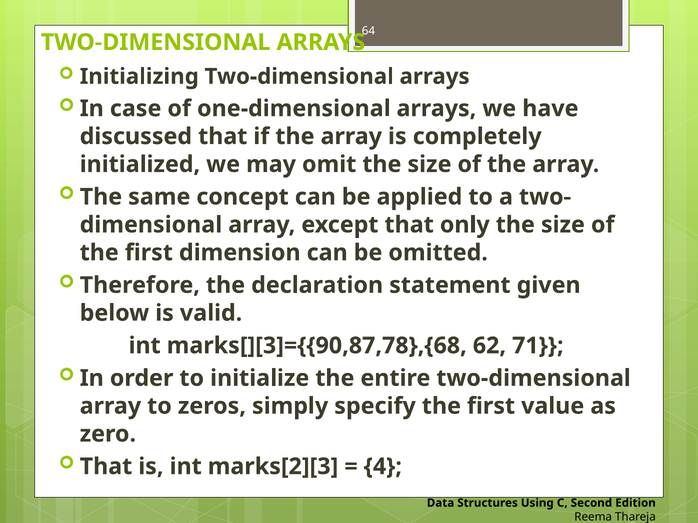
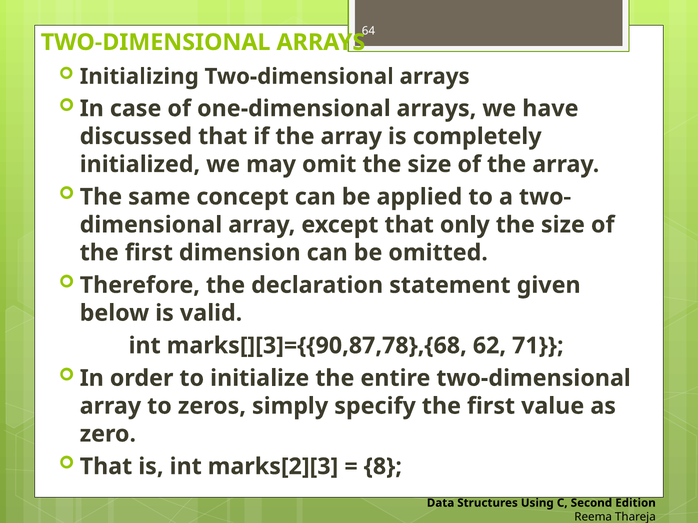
4: 4 -> 8
